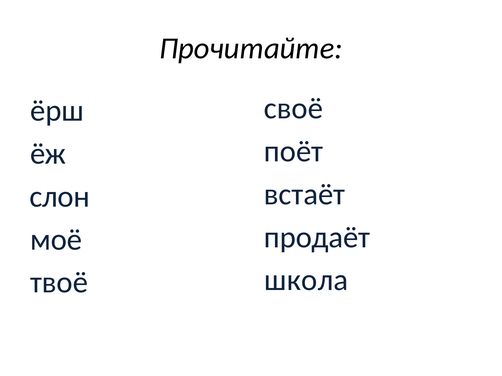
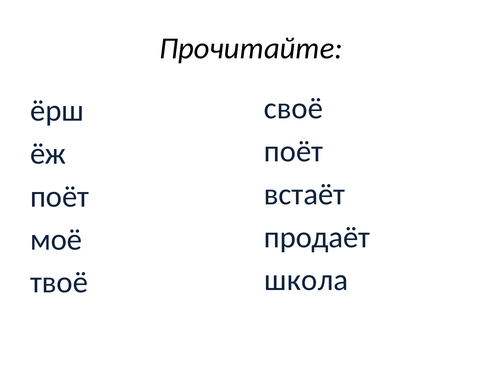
слон at (60, 197): слон -> поёт
